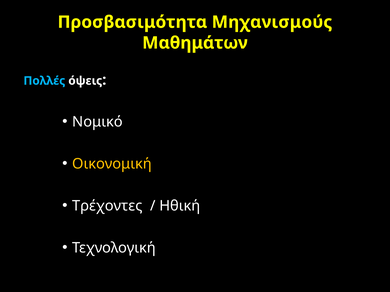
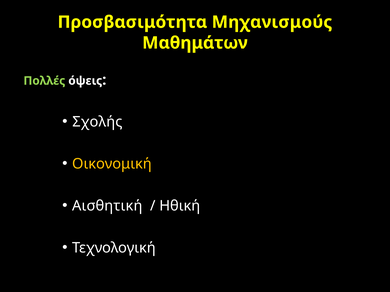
Πολλές colour: light blue -> light green
Νομικό: Νομικό -> Σχολής
Τρέχοντες: Τρέχοντες -> Αισθητική
